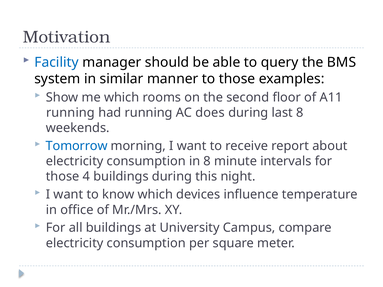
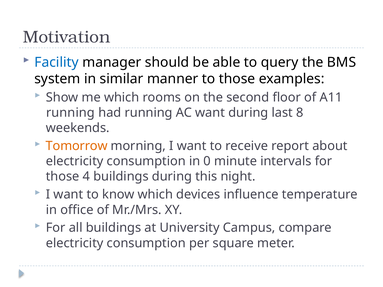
AC does: does -> want
Tomorrow colour: blue -> orange
in 8: 8 -> 0
